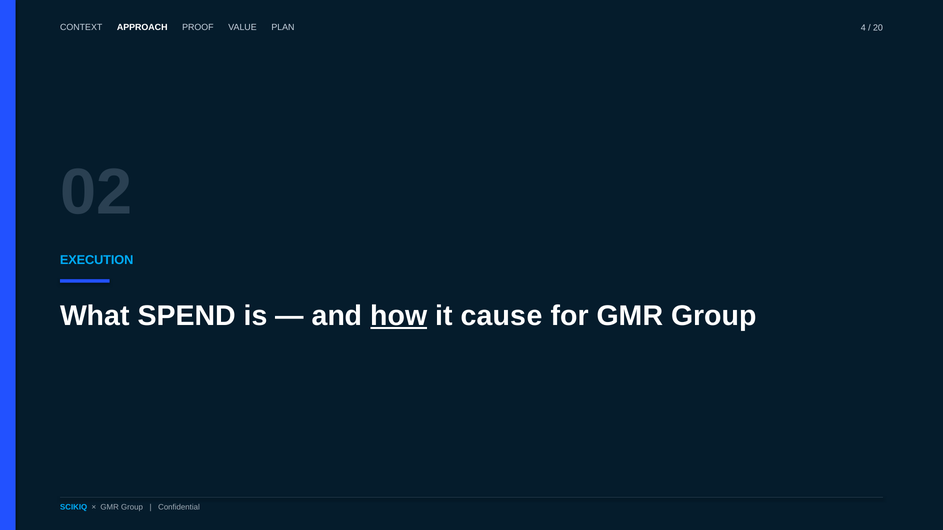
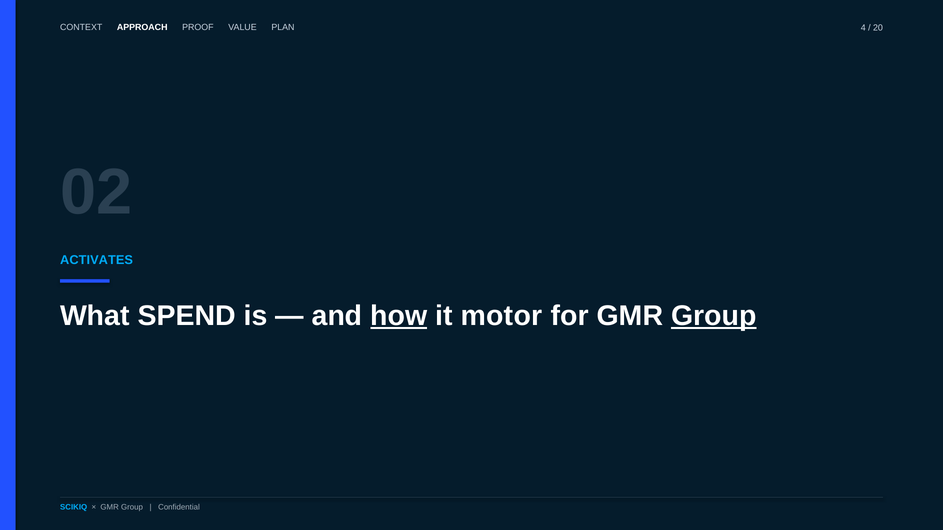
EXECUTION: EXECUTION -> ACTIVATES
cause: cause -> motor
Group at (714, 316) underline: none -> present
